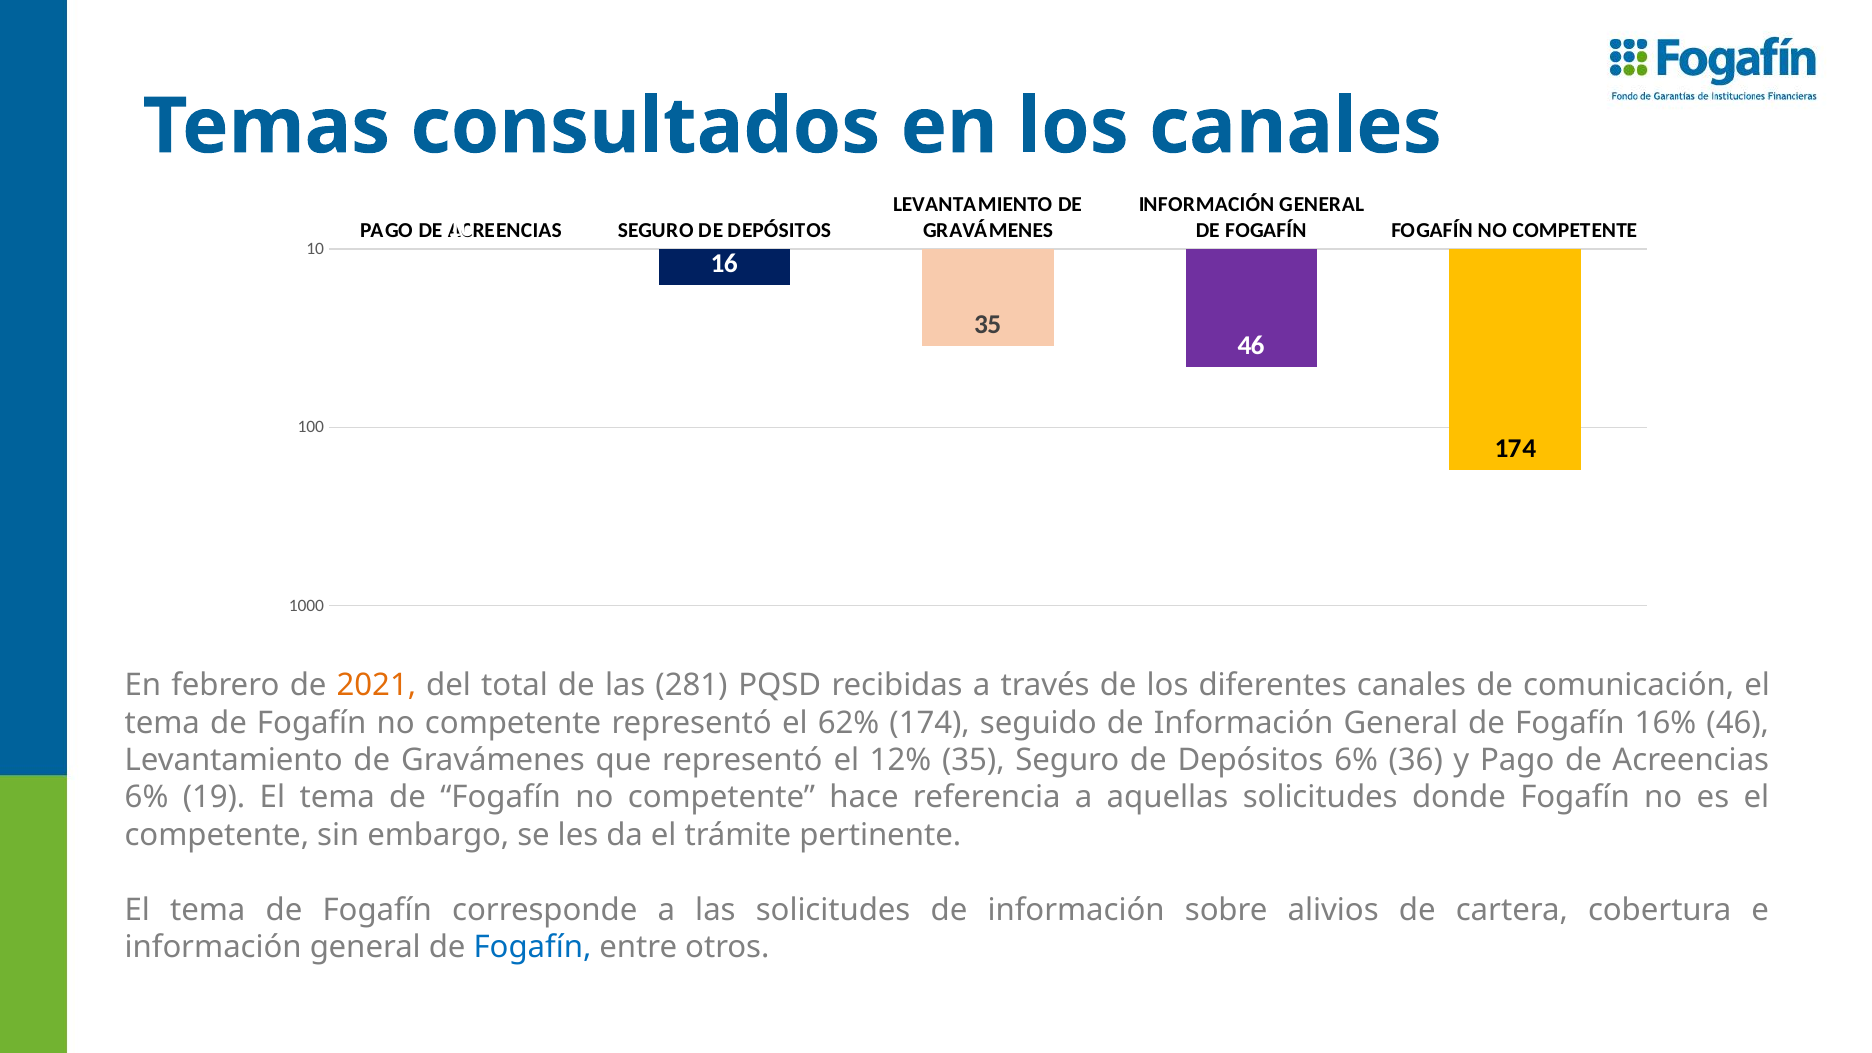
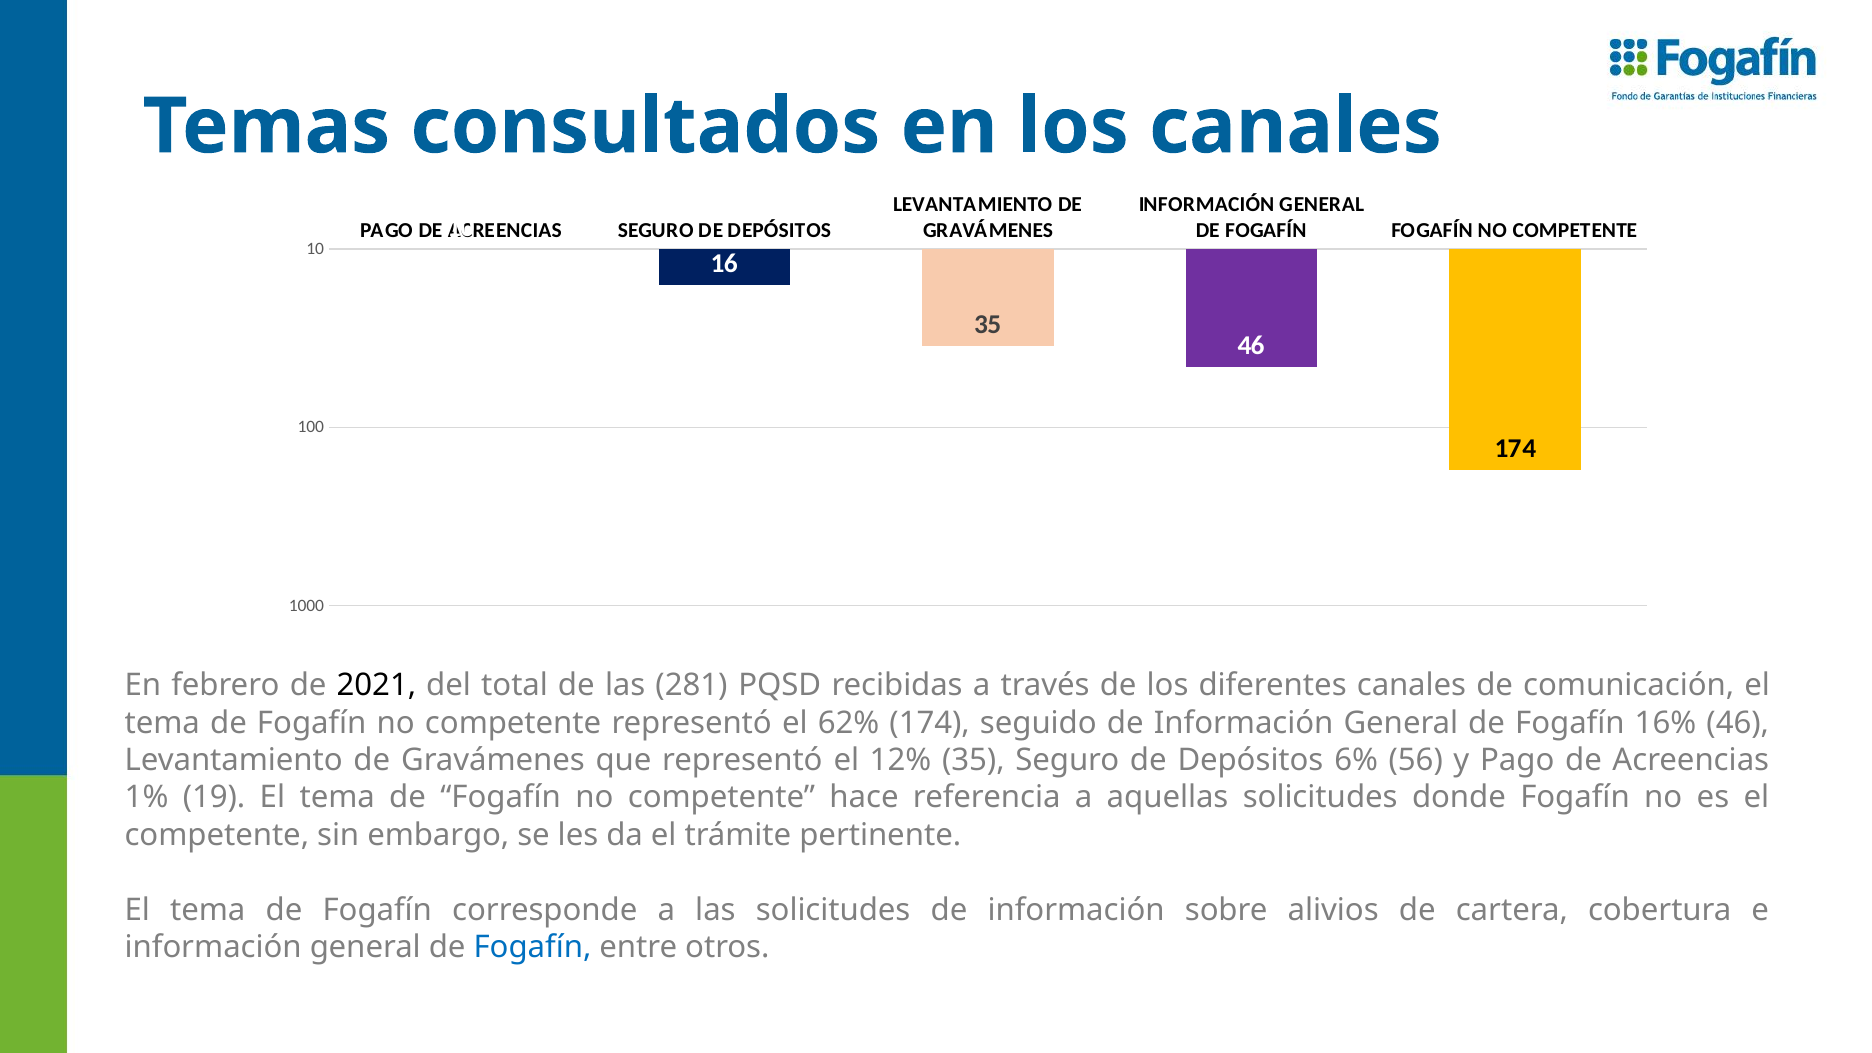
2021 colour: orange -> black
36: 36 -> 56
6% at (147, 798): 6% -> 1%
